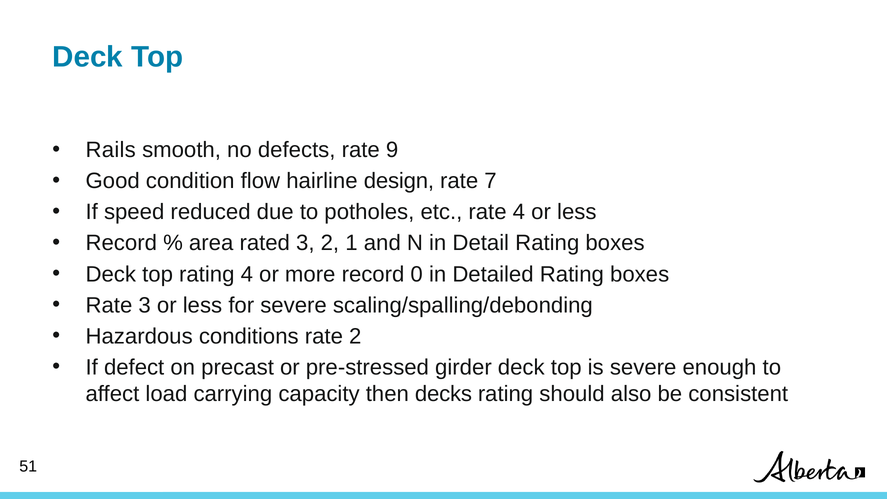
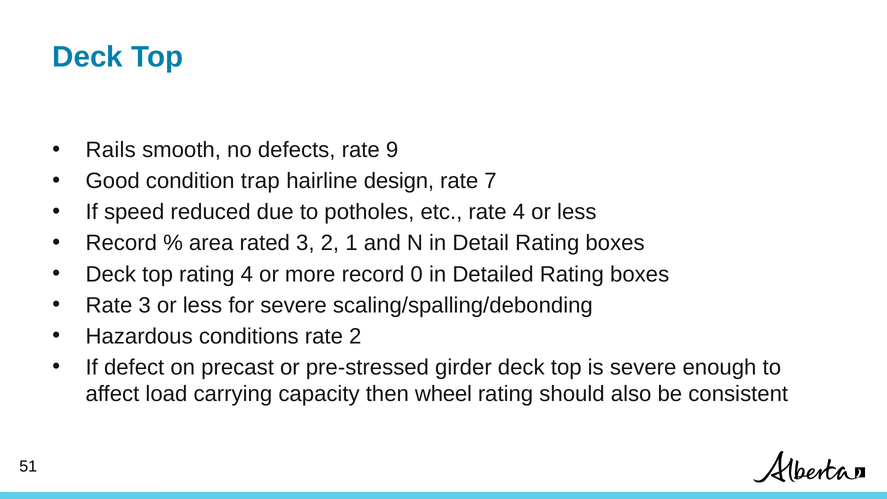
flow: flow -> trap
decks: decks -> wheel
